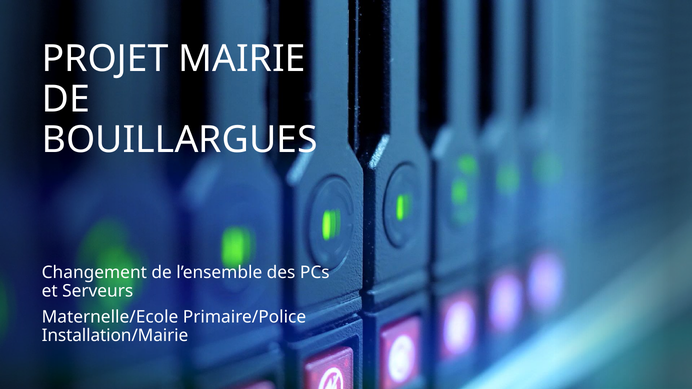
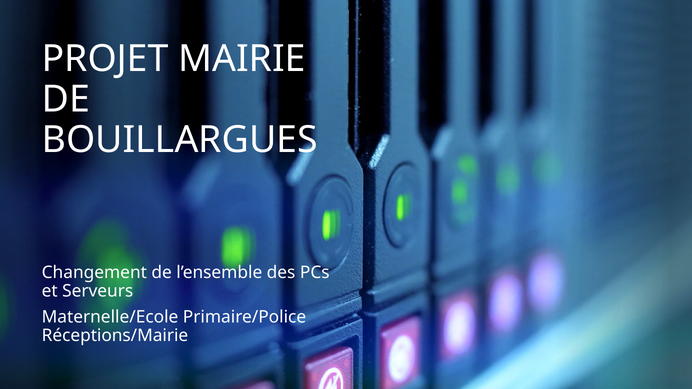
Installation/Mairie: Installation/Mairie -> Réceptions/Mairie
